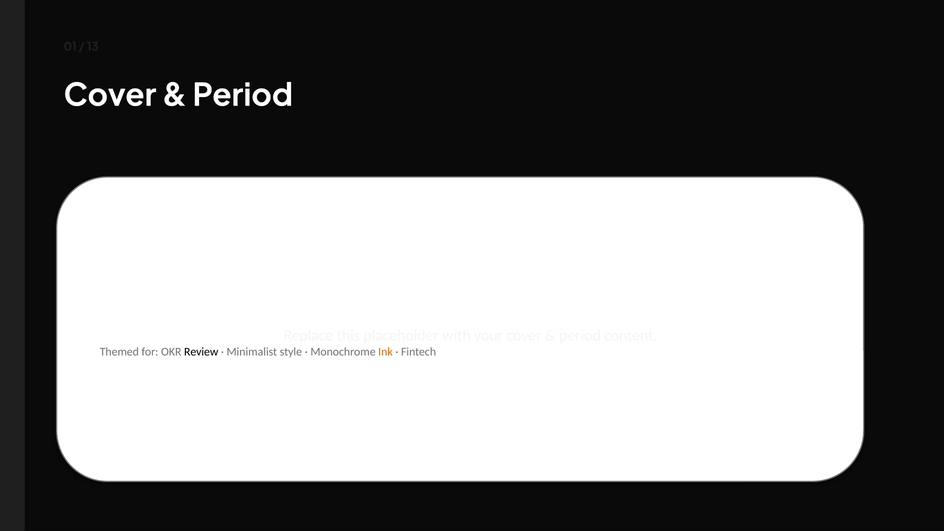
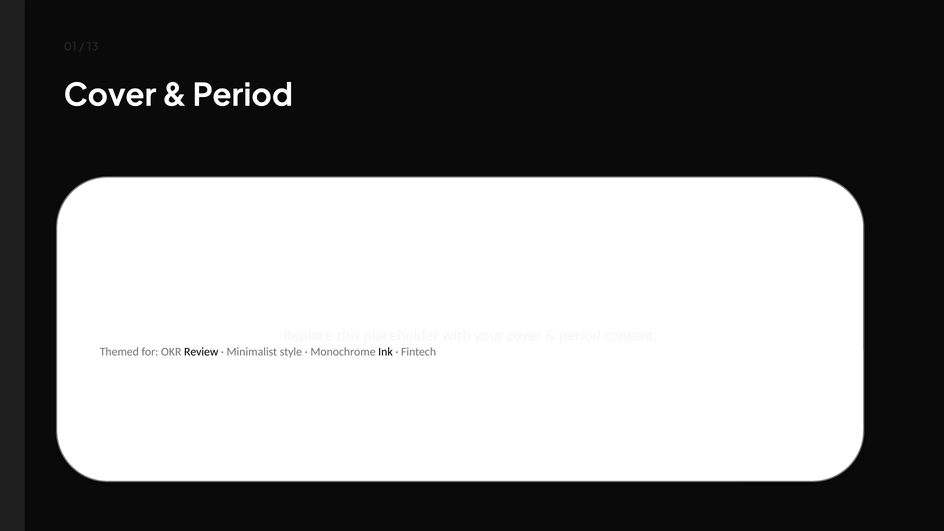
Ink colour: orange -> black
